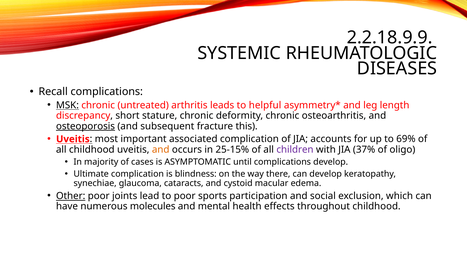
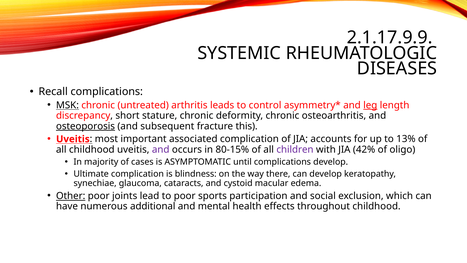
2.2.18.9.9: 2.2.18.9.9 -> 2.1.17.9.9
helpful: helpful -> control
leg underline: none -> present
69%: 69% -> 13%
and at (161, 149) colour: orange -> purple
25-15%: 25-15% -> 80-15%
37%: 37% -> 42%
molecules: molecules -> additional
